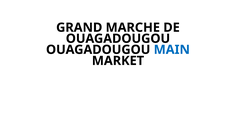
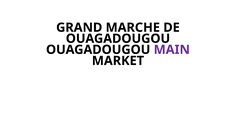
MAIN colour: blue -> purple
